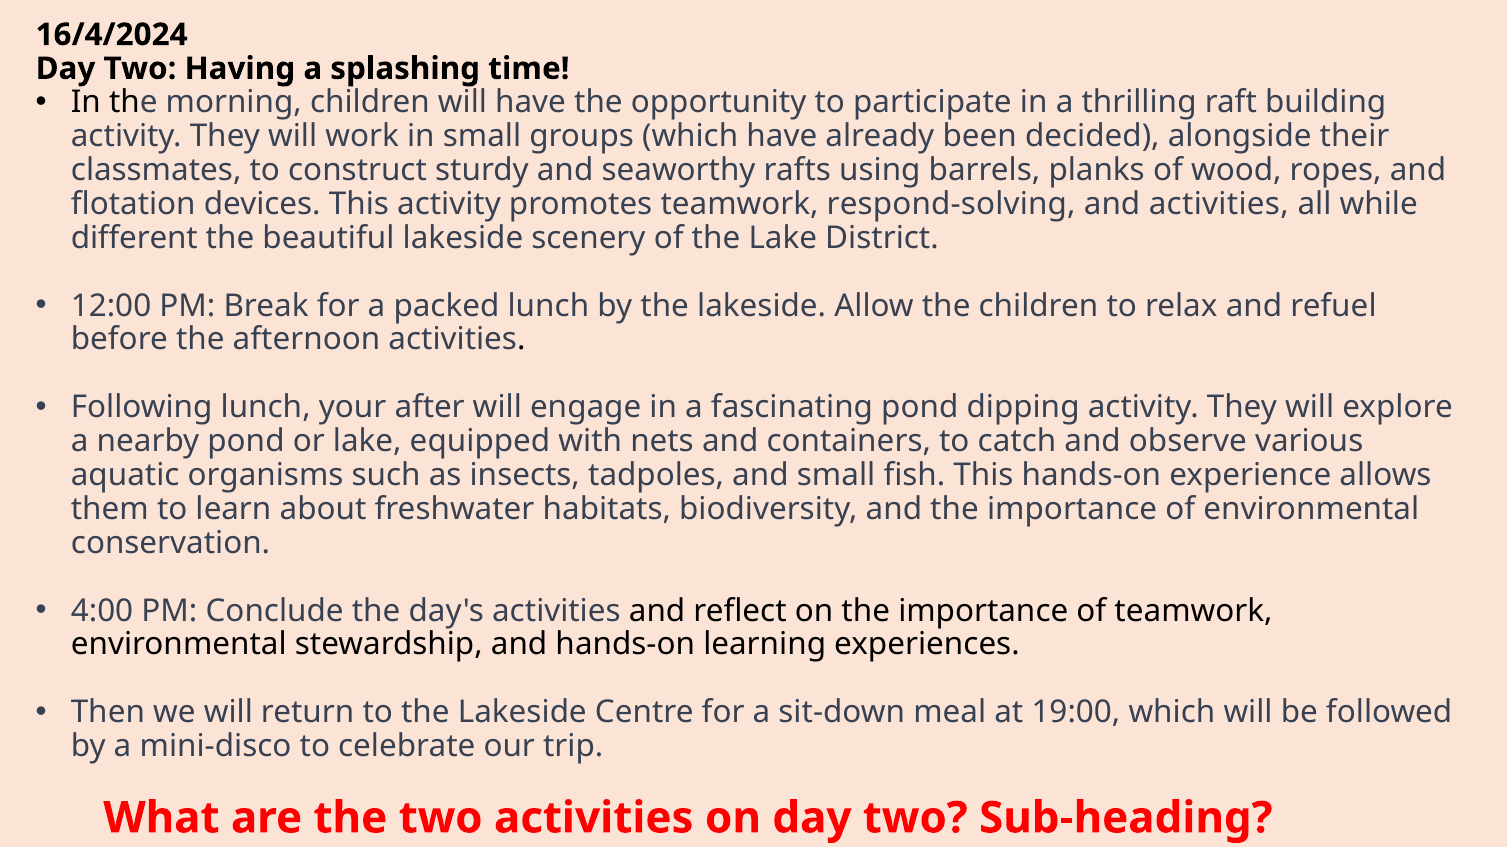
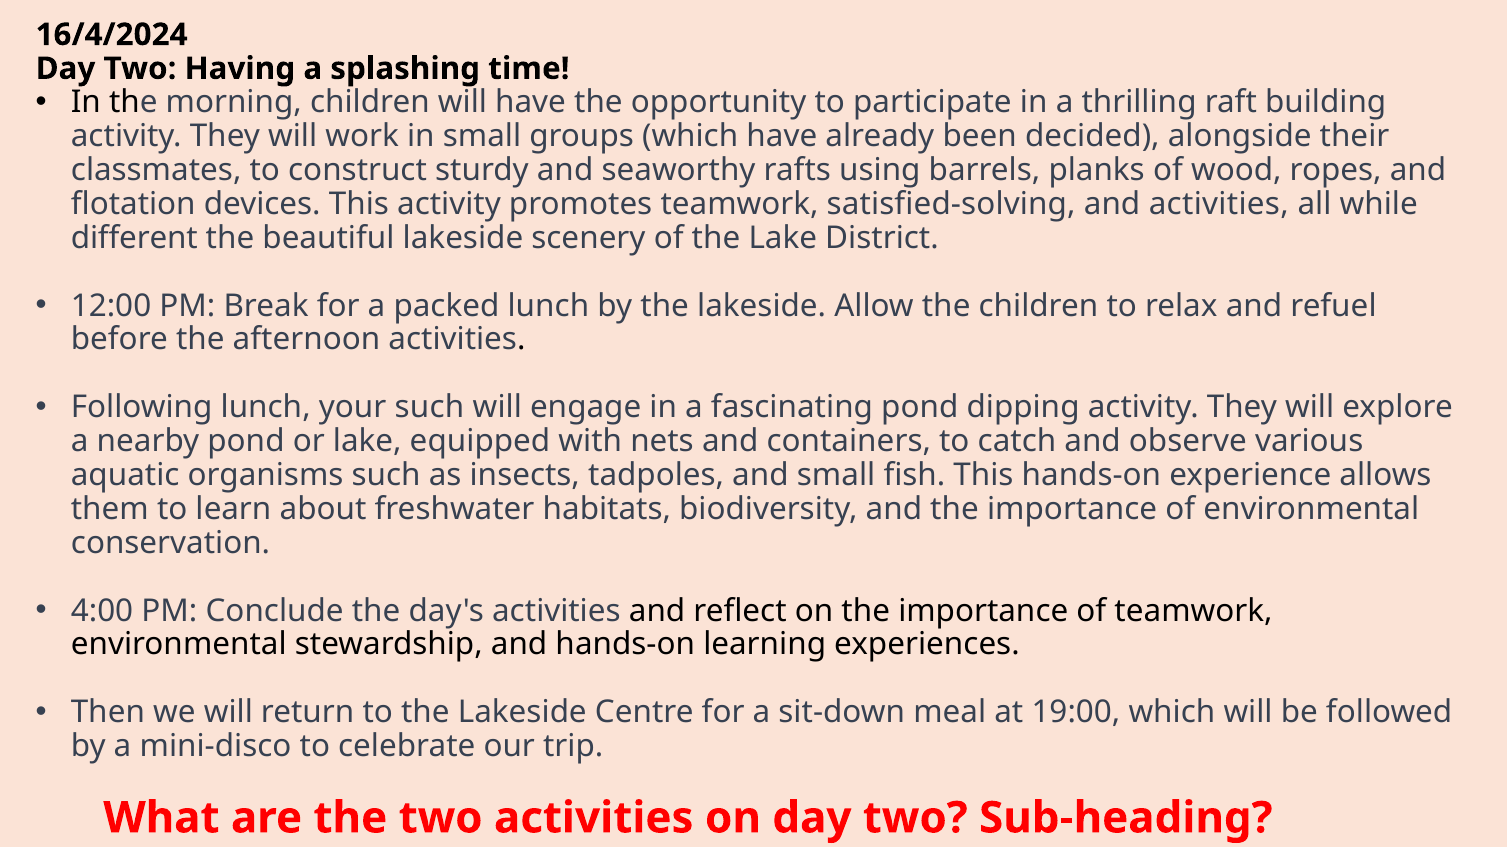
respond-solving: respond-solving -> satisfied-solving
your after: after -> such
